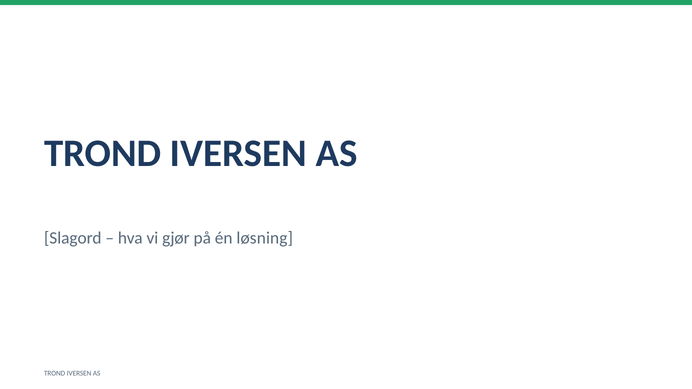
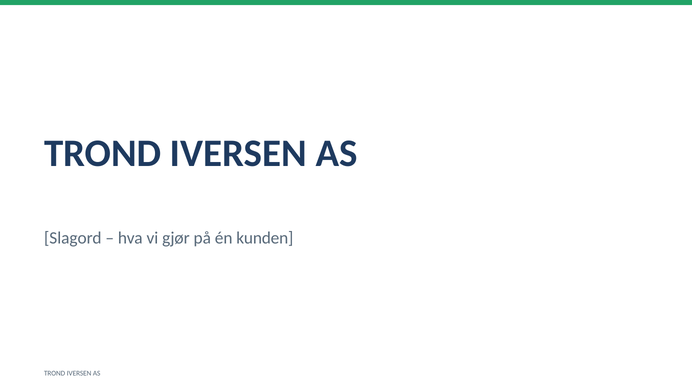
løsning: løsning -> kunden
